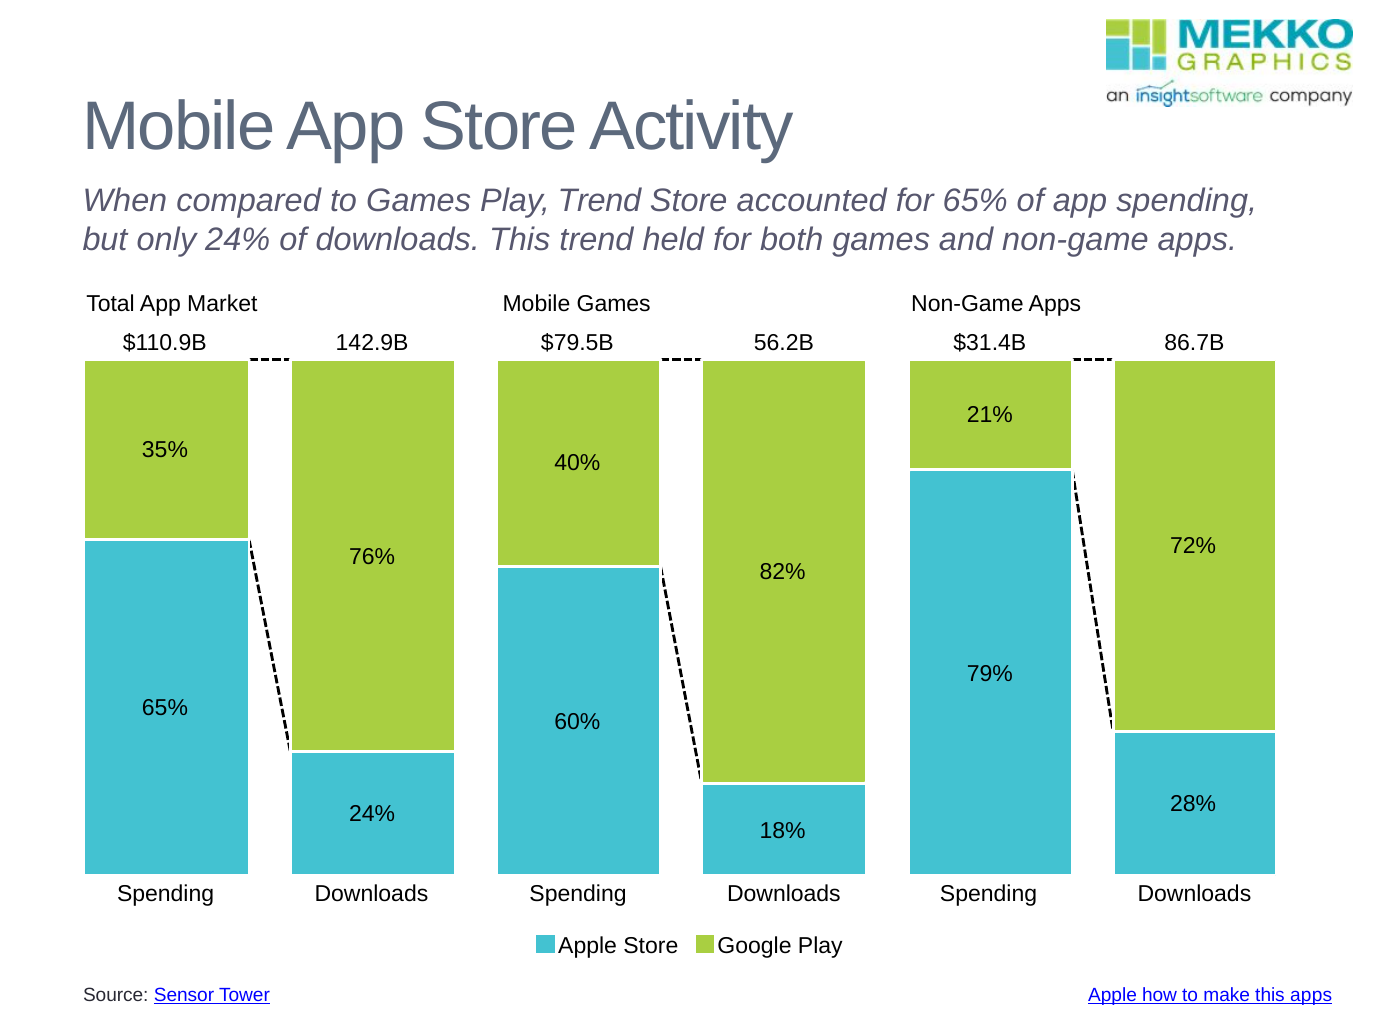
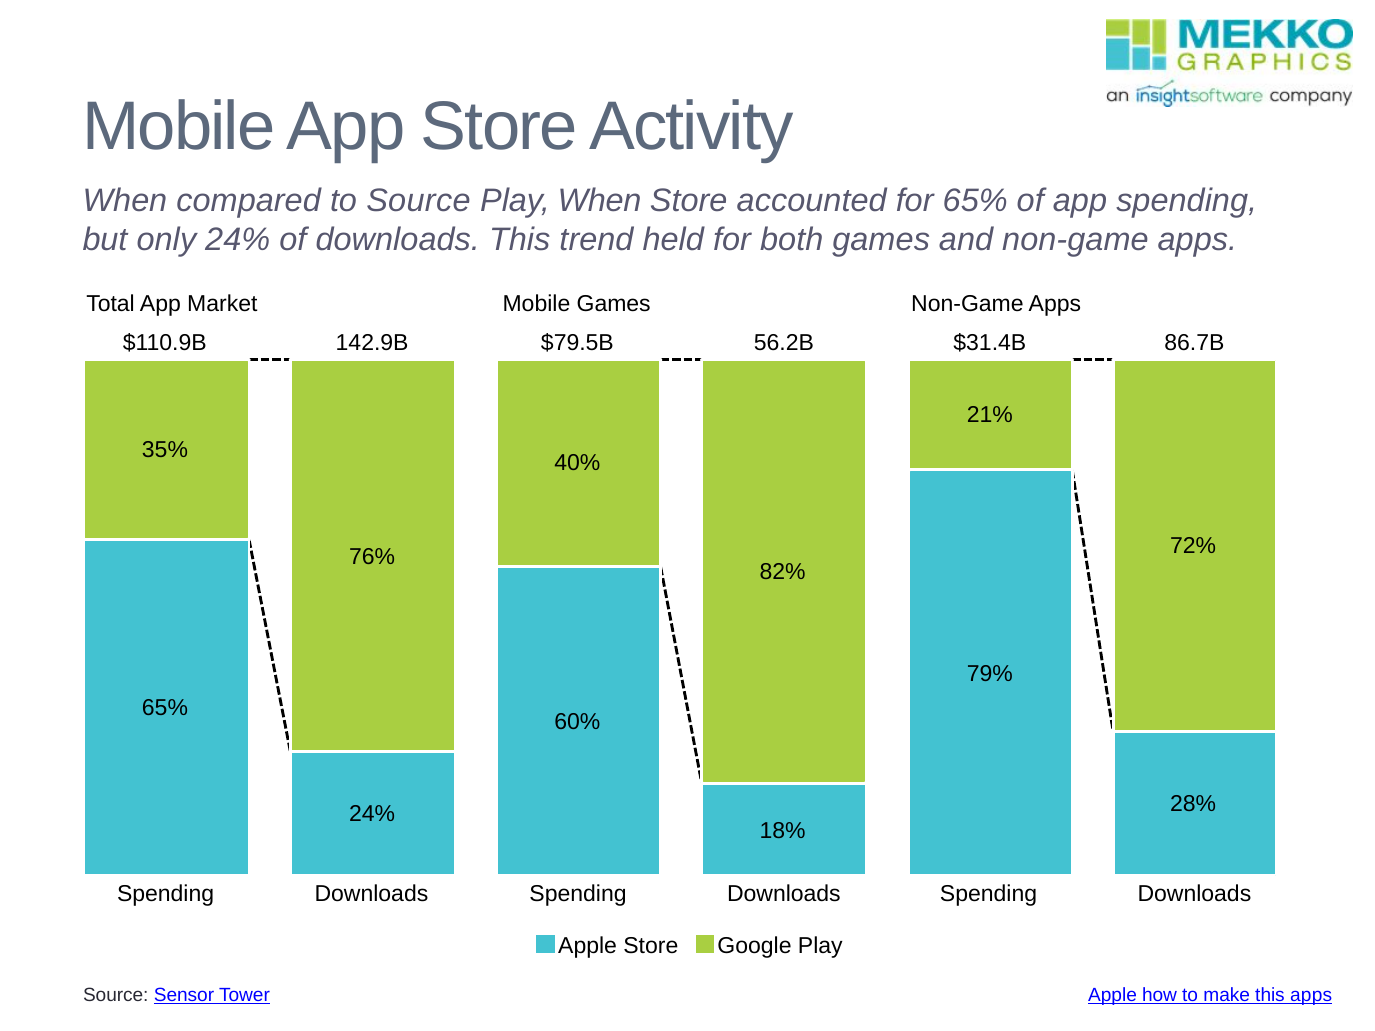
to Games: Games -> Source
Play Trend: Trend -> When
